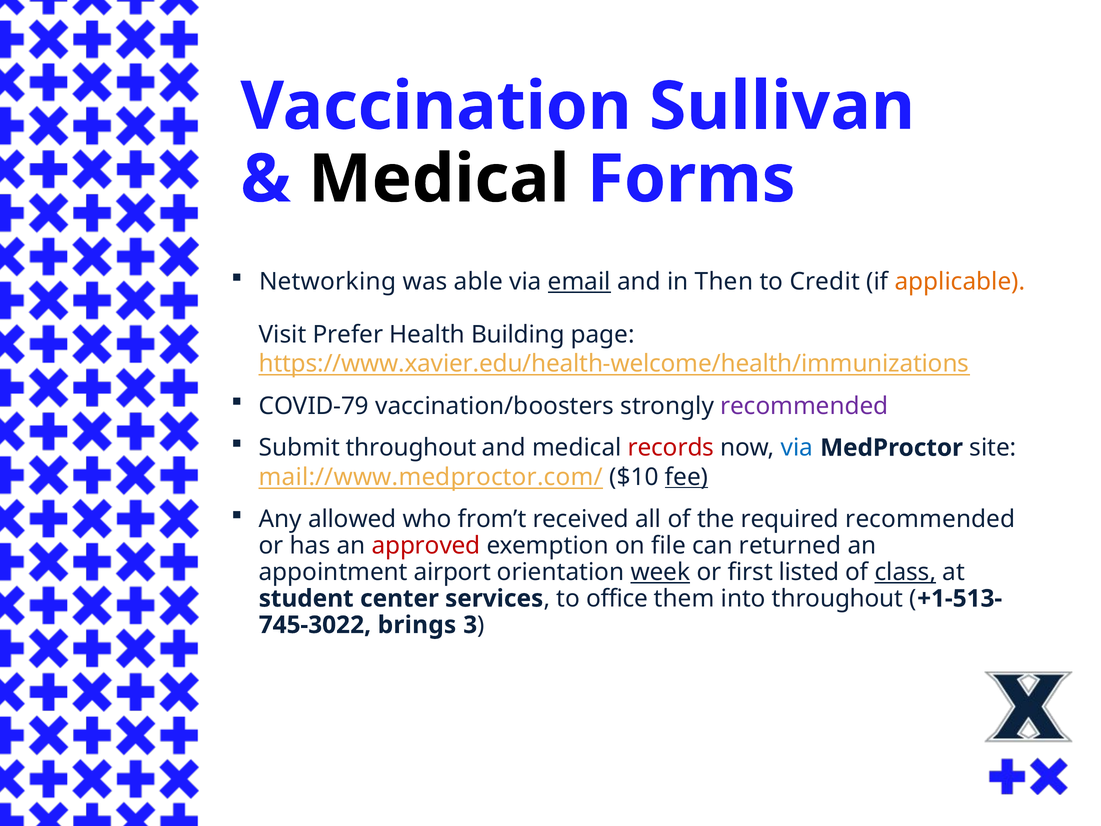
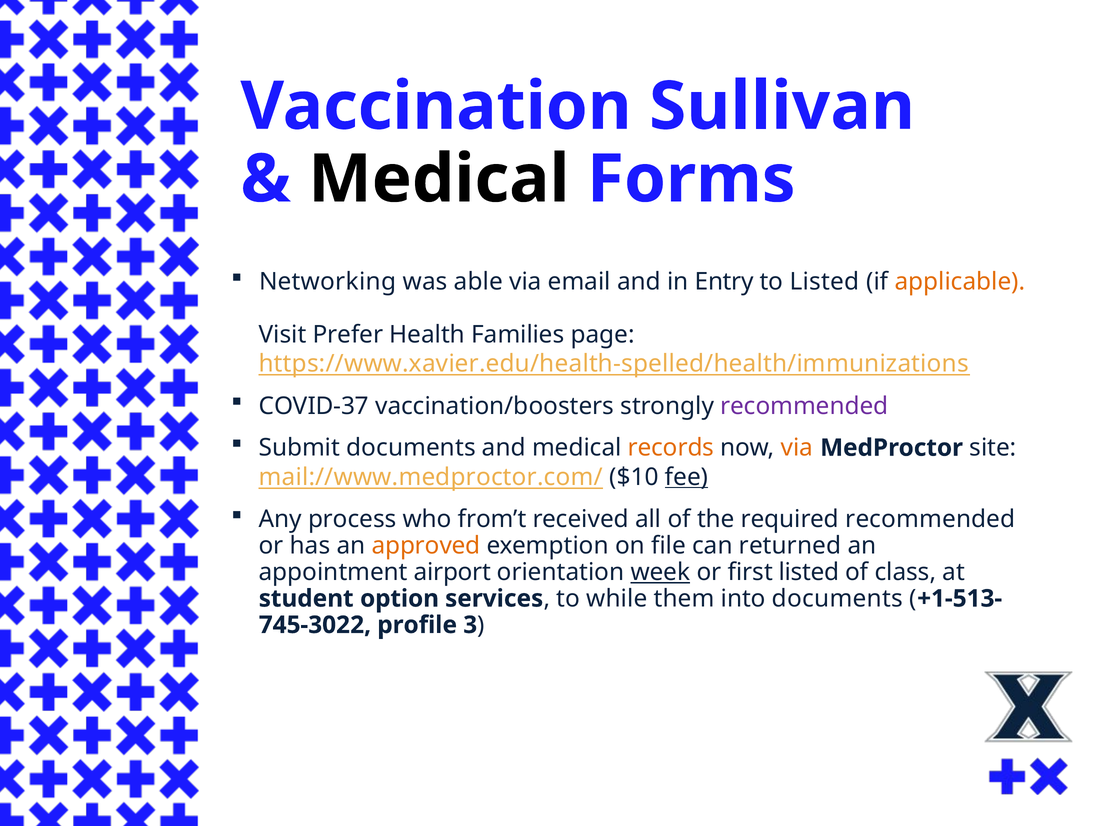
email underline: present -> none
Then: Then -> Entry
to Credit: Credit -> Listed
Building: Building -> Families
https://www.xavier.edu/health-welcome/health/immunizations: https://www.xavier.edu/health-welcome/health/immunizations -> https://www.xavier.edu/health-spelled/health/immunizations
COVID-79: COVID-79 -> COVID-37
Submit throughout: throughout -> documents
records colour: red -> orange
via at (797, 448) colour: blue -> orange
allowed: allowed -> process
approved colour: red -> orange
class underline: present -> none
center: center -> option
office: office -> while
into throughout: throughout -> documents
brings: brings -> profile
